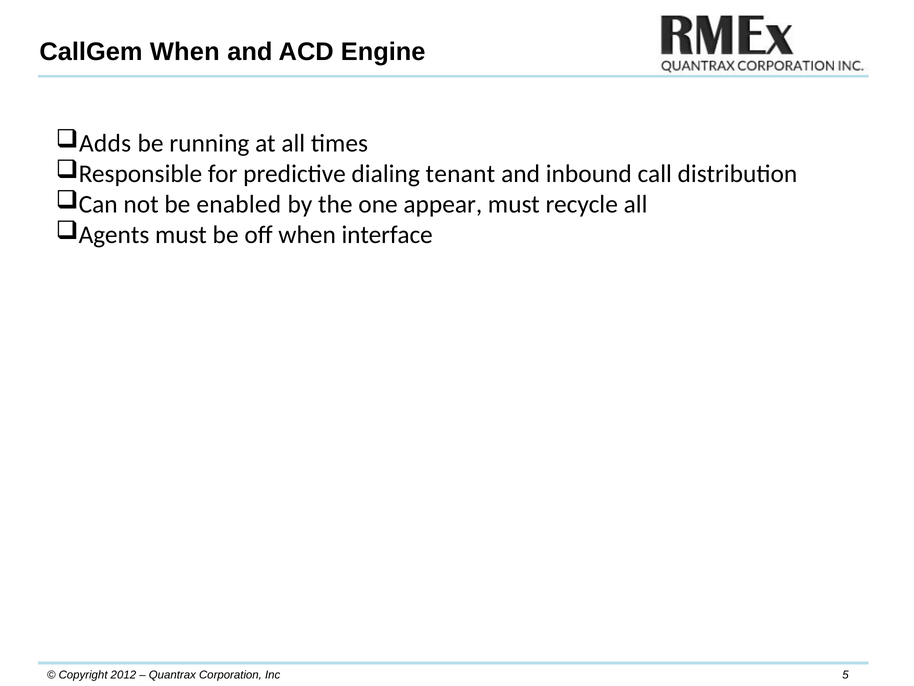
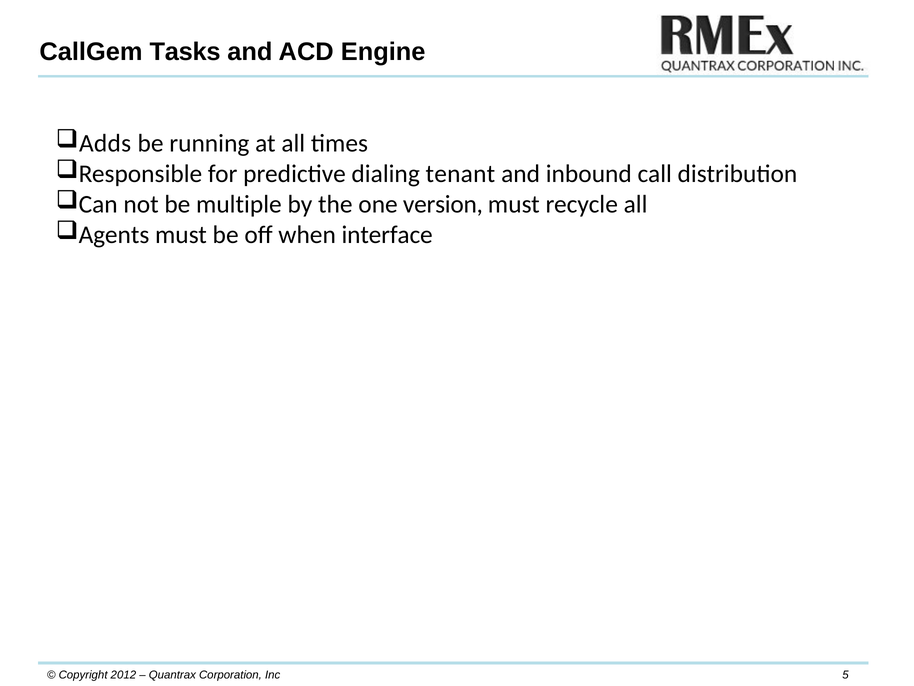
CallGem When: When -> Tasks
enabled: enabled -> multiple
appear: appear -> version
